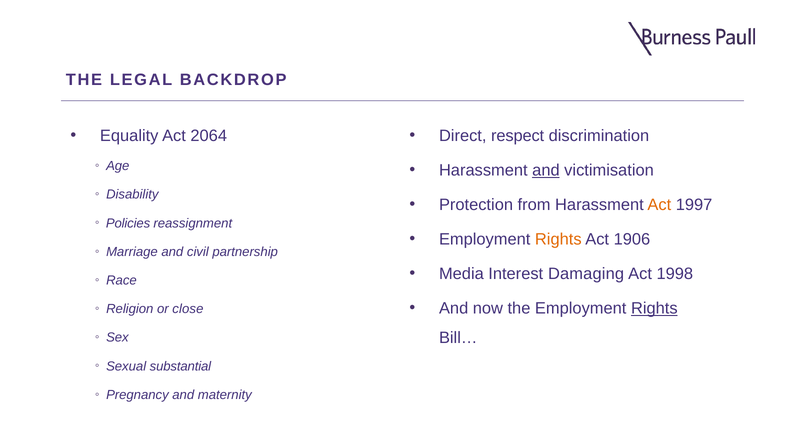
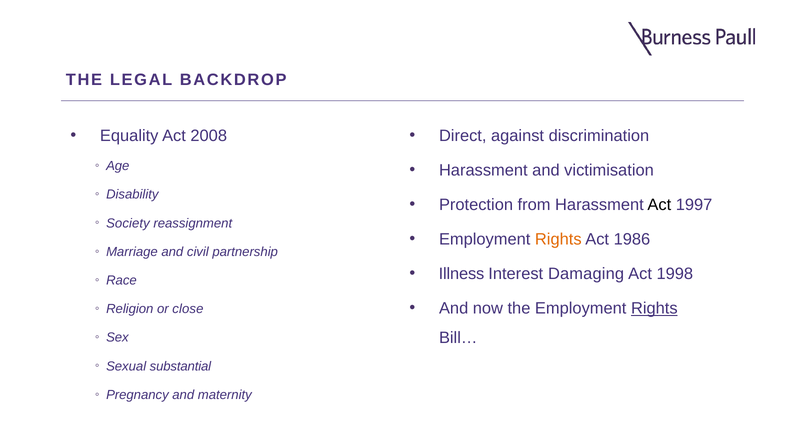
2064: 2064 -> 2008
respect: respect -> against
and at (546, 170) underline: present -> none
Act at (659, 205) colour: orange -> black
Policies: Policies -> Society
1906: 1906 -> 1986
Media: Media -> Illness
